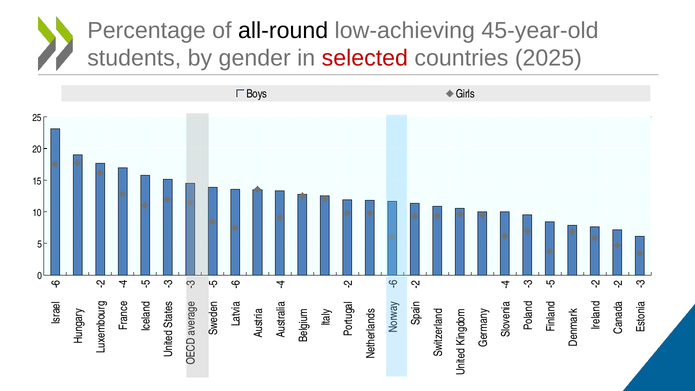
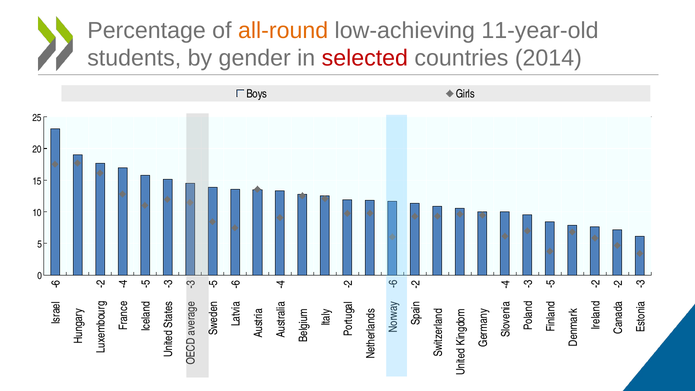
all-round colour: black -> orange
45-year-old: 45-year-old -> 11-year-old
2025: 2025 -> 2014
